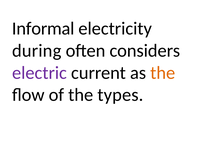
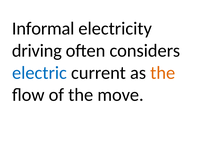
during: during -> driving
electric colour: purple -> blue
types: types -> move
